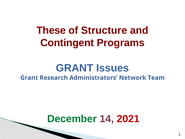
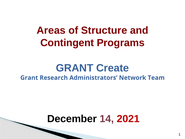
These: These -> Areas
Issues: Issues -> Create
December colour: green -> black
